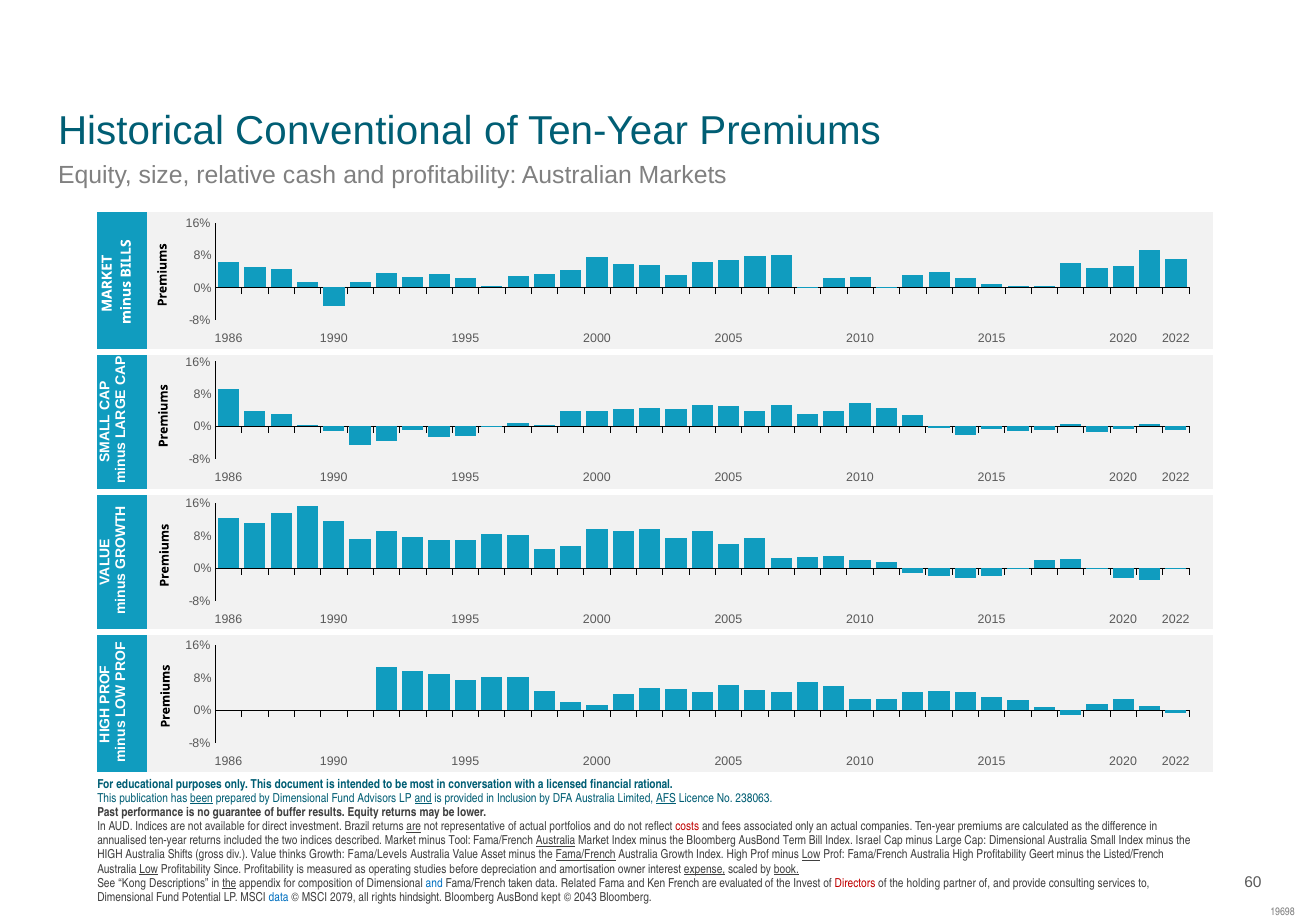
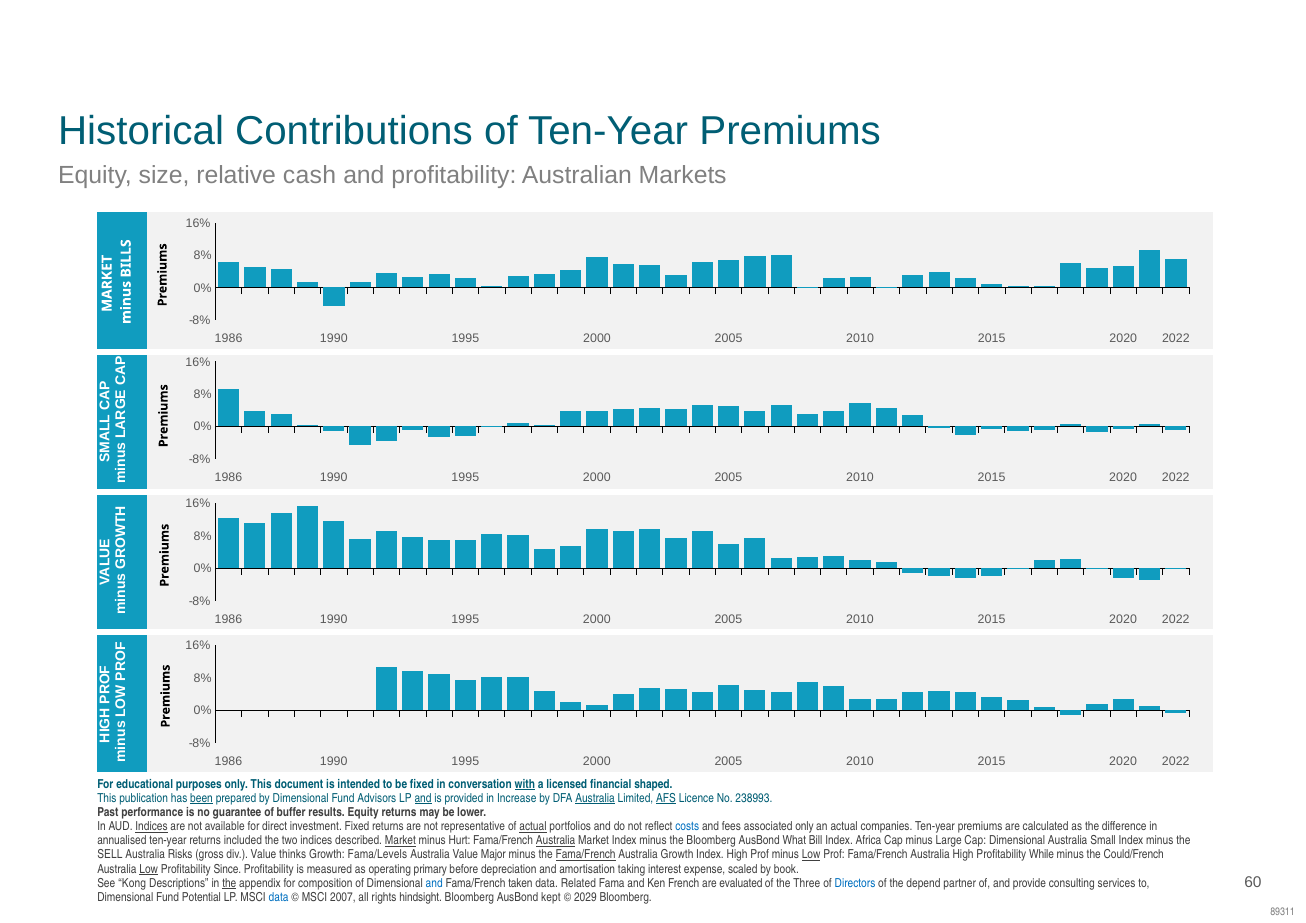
Conventional: Conventional -> Contributions
be most: most -> fixed
with underline: none -> present
rational: rational -> shaped
Inclusion: Inclusion -> Increase
Australia at (595, 798) underline: none -> present
238063: 238063 -> 238993
Indices at (152, 826) underline: none -> present
investment Brazil: Brazil -> Fixed
are at (414, 826) underline: present -> none
actual at (533, 826) underline: none -> present
costs colour: red -> blue
Market at (400, 841) underline: none -> present
Tool: Tool -> Hurt
Term: Term -> What
Israel: Israel -> Africa
HIGH at (110, 855): HIGH -> SELL
Shifts: Shifts -> Risks
Asset: Asset -> Major
Geert: Geert -> While
Listed/French: Listed/French -> Could/French
studies: studies -> primary
owner: owner -> taking
expense underline: present -> none
book underline: present -> none
Invest: Invest -> Three
Directors colour: red -> blue
holding: holding -> depend
2079: 2079 -> 2007
2043: 2043 -> 2029
19698: 19698 -> 89311
